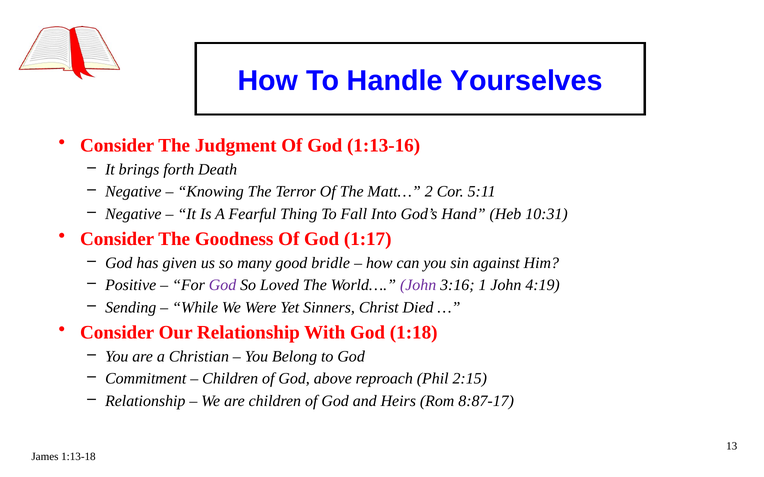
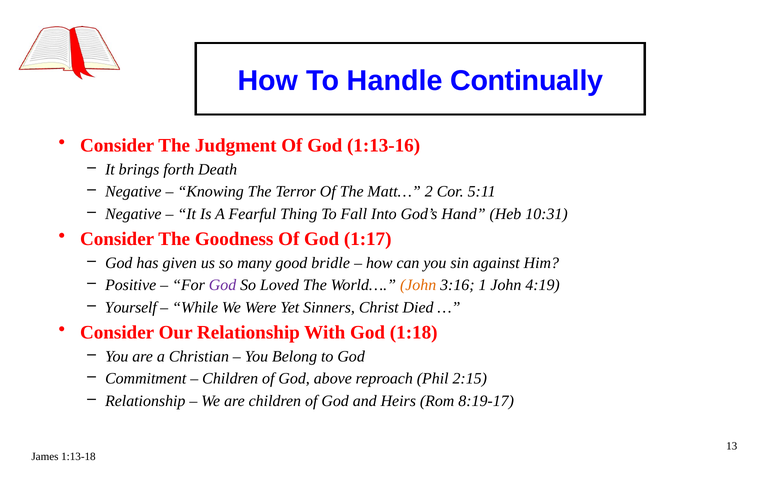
Yourselves: Yourselves -> Continually
John at (418, 285) colour: purple -> orange
Sending: Sending -> Yourself
8:87-17: 8:87-17 -> 8:19-17
